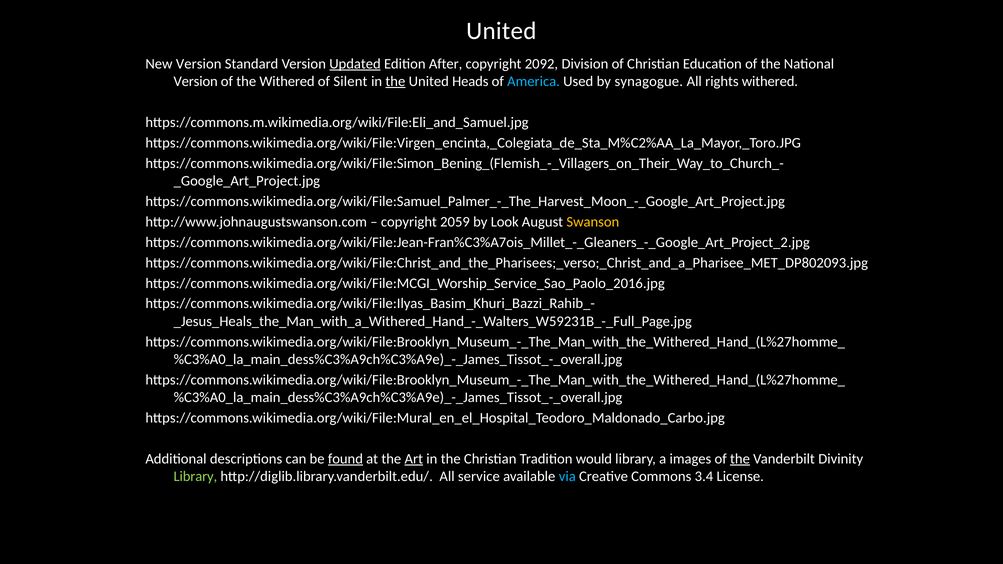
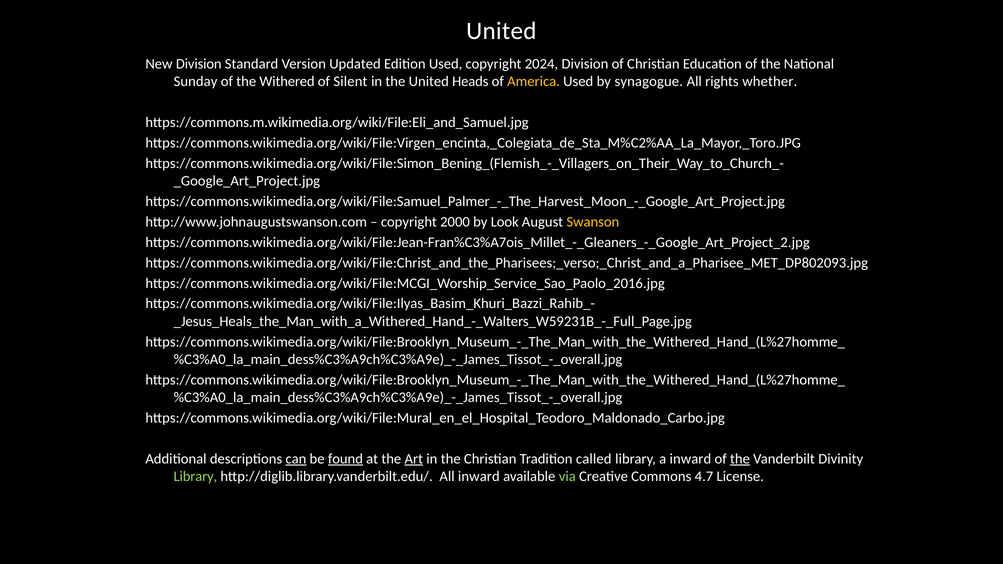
New Version: Version -> Division
Updated underline: present -> none
Edition After: After -> Used
2092: 2092 -> 2024
Version at (196, 81): Version -> Sunday
the at (395, 81) underline: present -> none
America colour: light blue -> yellow
rights withered: withered -> whether
2059: 2059 -> 2000
can underline: none -> present
would: would -> called
a images: images -> inward
All service: service -> inward
via colour: light blue -> light green
3.4: 3.4 -> 4.7
